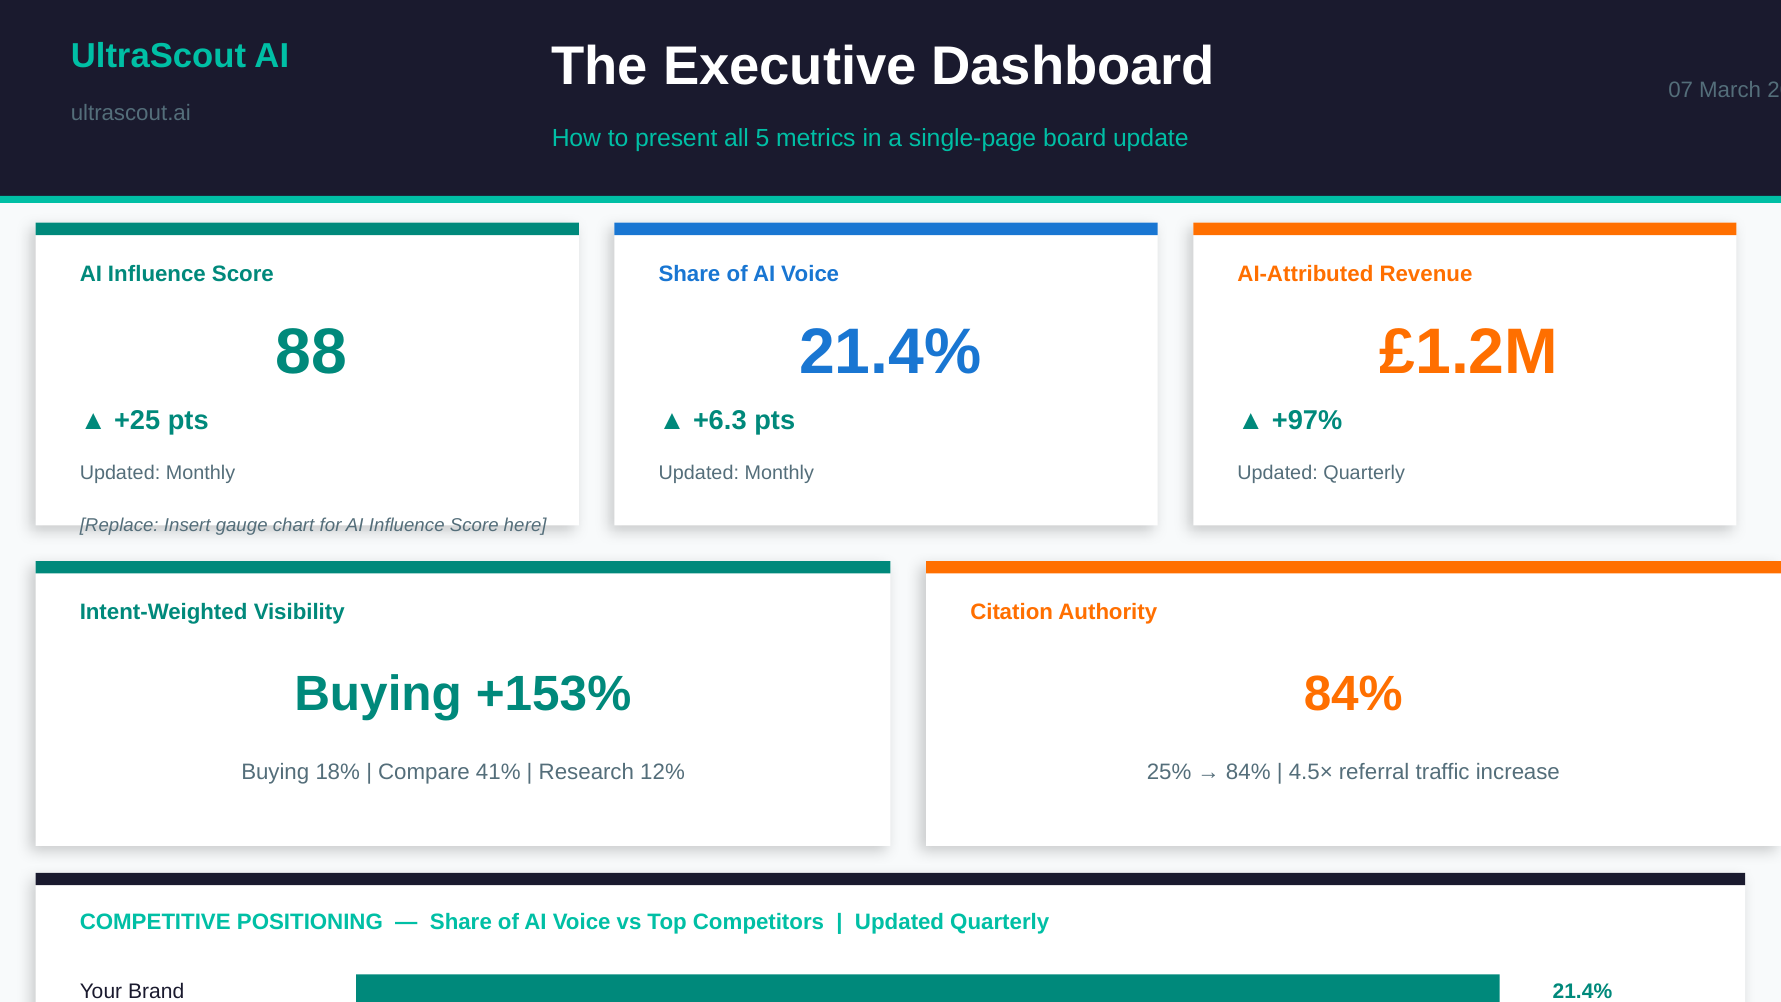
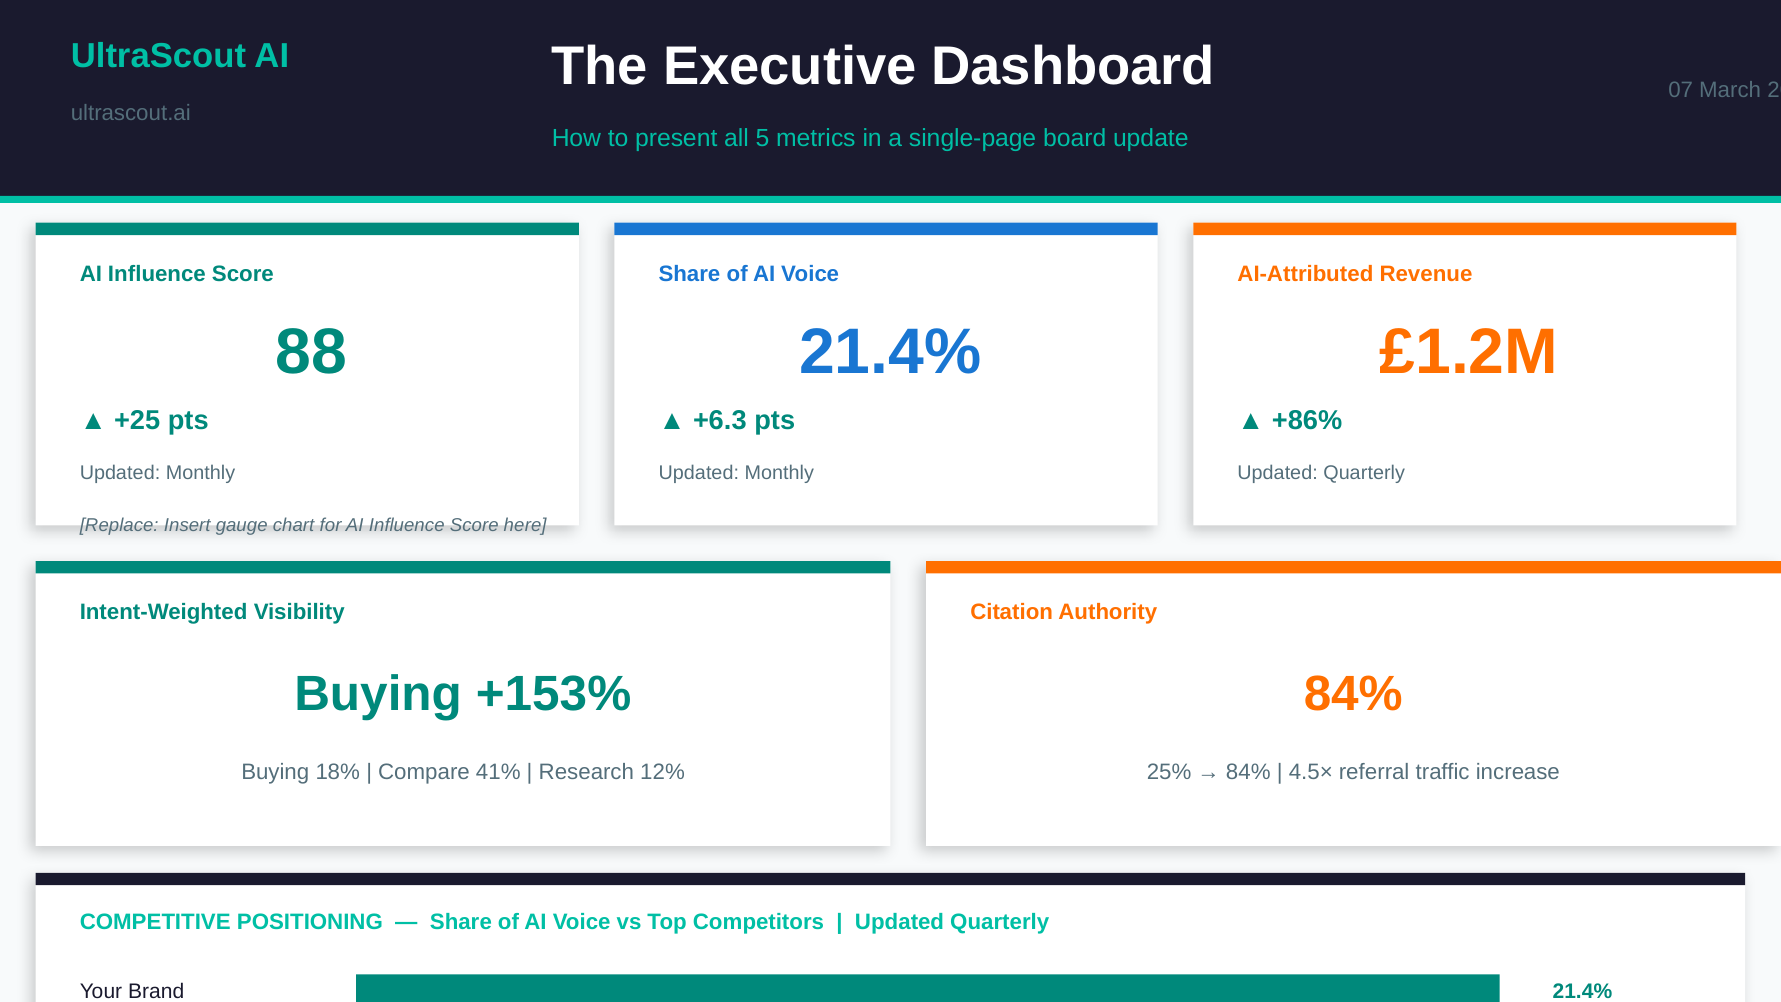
+97%: +97% -> +86%
